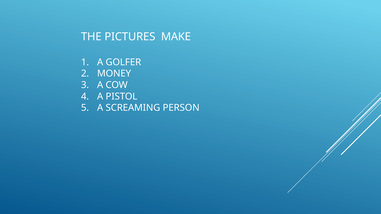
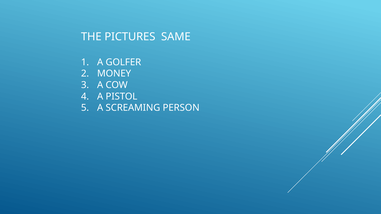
MAKE: MAKE -> SAME
